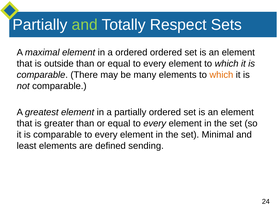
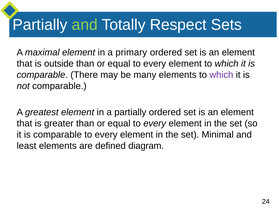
a ordered: ordered -> primary
which at (221, 75) colour: orange -> purple
sending: sending -> diagram
